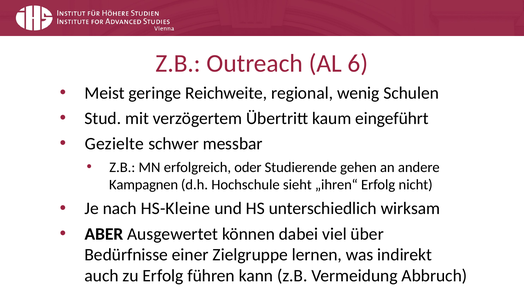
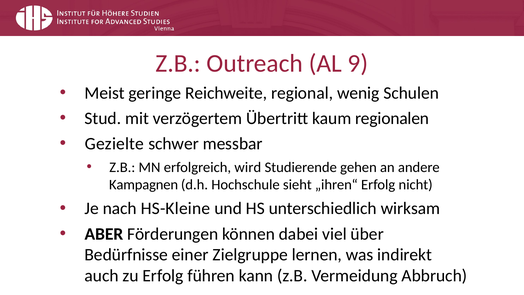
6: 6 -> 9
eingeführt: eingeführt -> regionalen
oder: oder -> wird
Ausgewertet: Ausgewertet -> Förderungen
